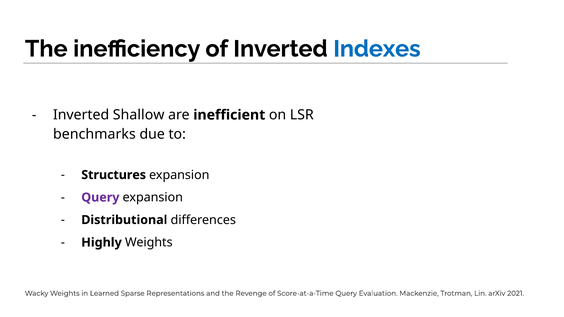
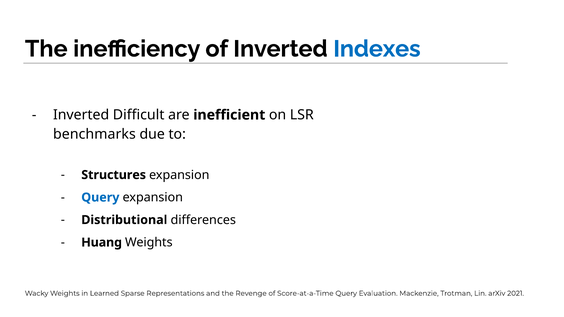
Shallow: Shallow -> Difficult
Query at (100, 198) colour: purple -> blue
Highly: Highly -> Huang
